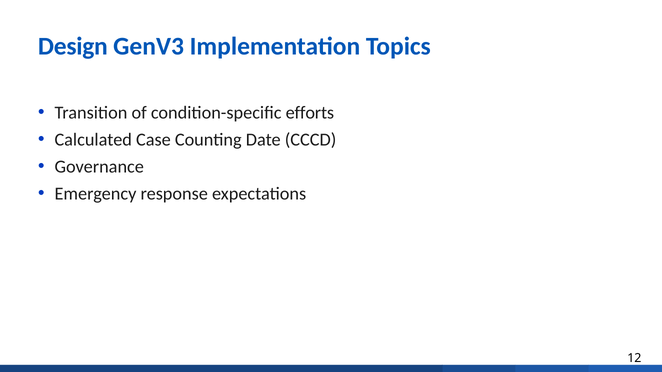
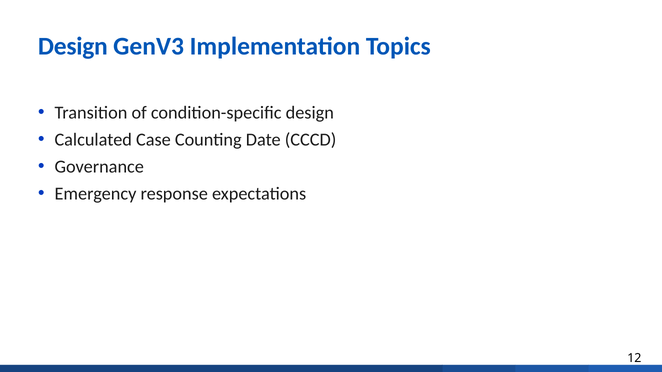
condition-specific efforts: efforts -> design
